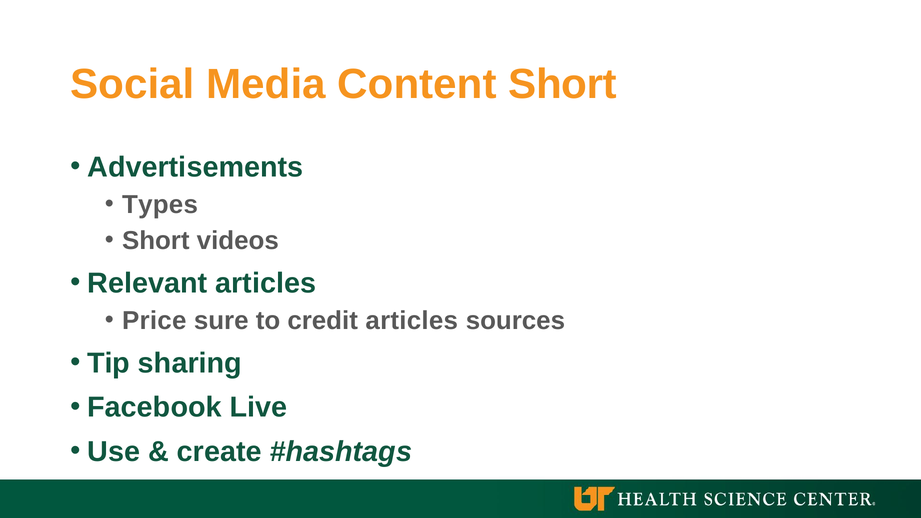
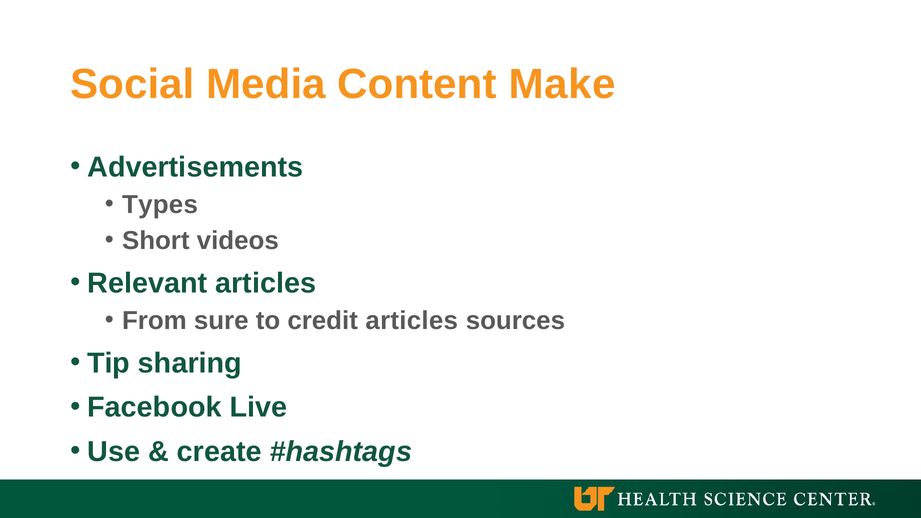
Content Short: Short -> Make
Price: Price -> From
